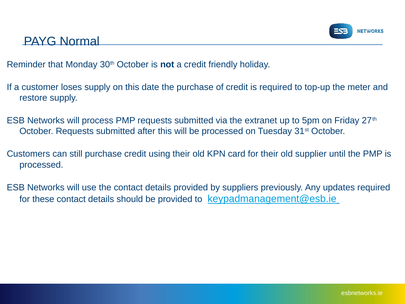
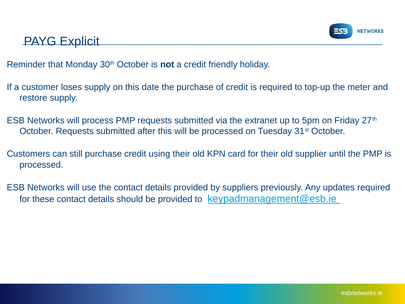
Normal: Normal -> Explicit
